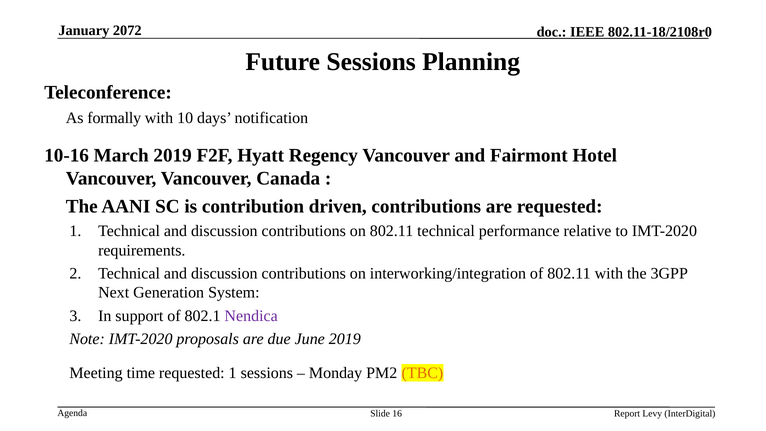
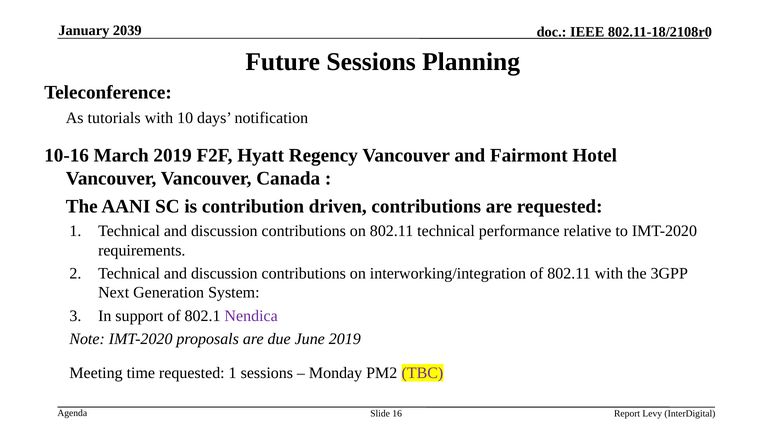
2072: 2072 -> 2039
formally: formally -> tutorials
TBC colour: orange -> purple
